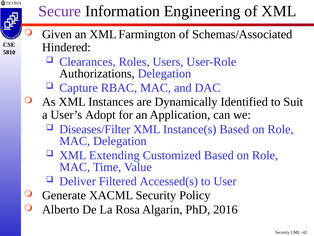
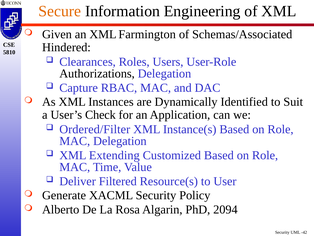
Secure colour: purple -> orange
Adopt: Adopt -> Check
Diseases/Filter: Diseases/Filter -> Ordered/Filter
Accessed(s: Accessed(s -> Resource(s
2016: 2016 -> 2094
